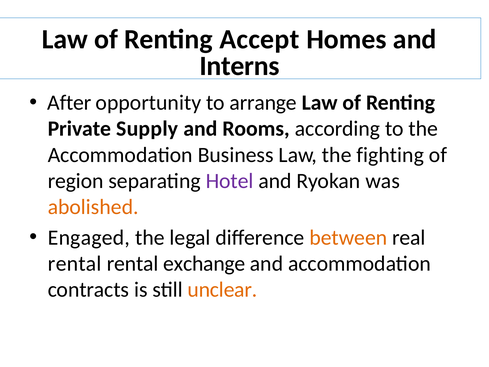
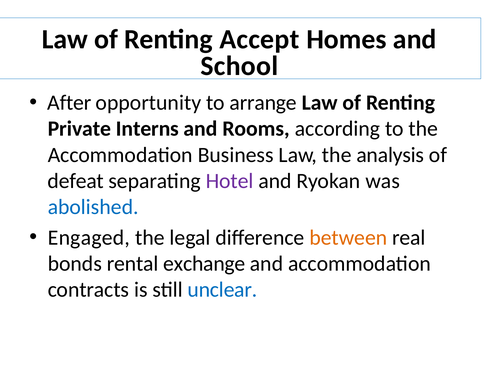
Interns: Interns -> School
Supply: Supply -> Interns
fighting: fighting -> analysis
region: region -> defeat
abolished colour: orange -> blue
rental at (75, 263): rental -> bonds
unclear colour: orange -> blue
